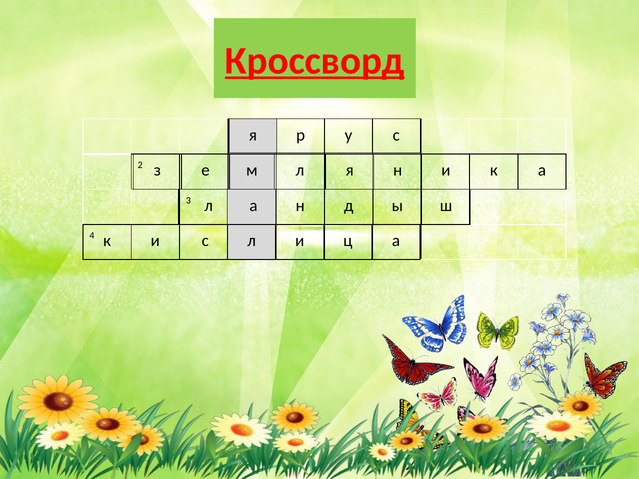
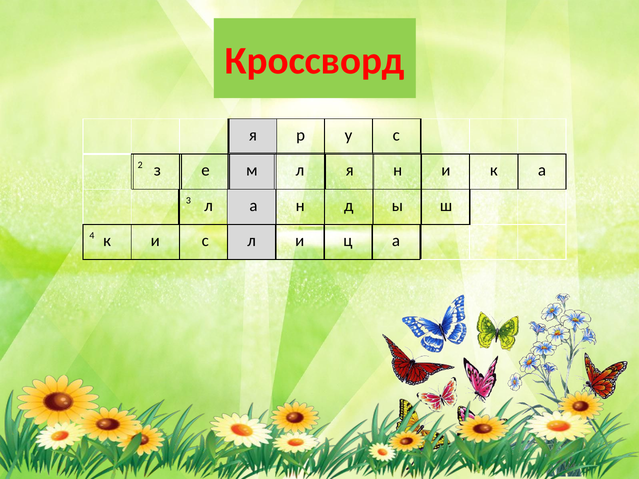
Кроссворд underline: present -> none
